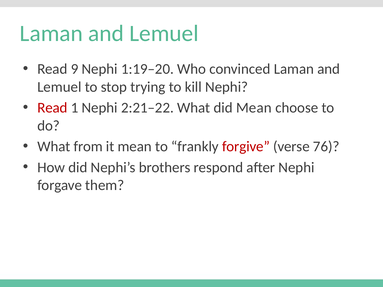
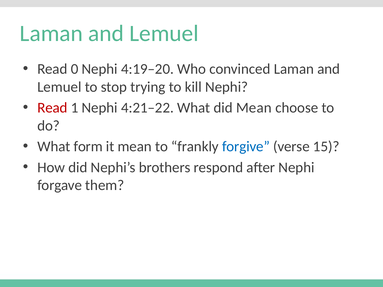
9: 9 -> 0
1:19–20: 1:19–20 -> 4:19–20
2:21–22: 2:21–22 -> 4:21–22
from: from -> form
forgive colour: red -> blue
76: 76 -> 15
